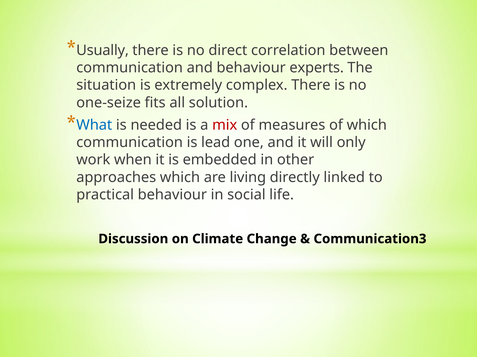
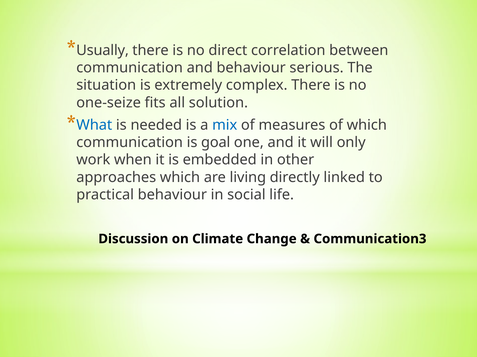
experts: experts -> serious
mix colour: red -> blue
lead: lead -> goal
